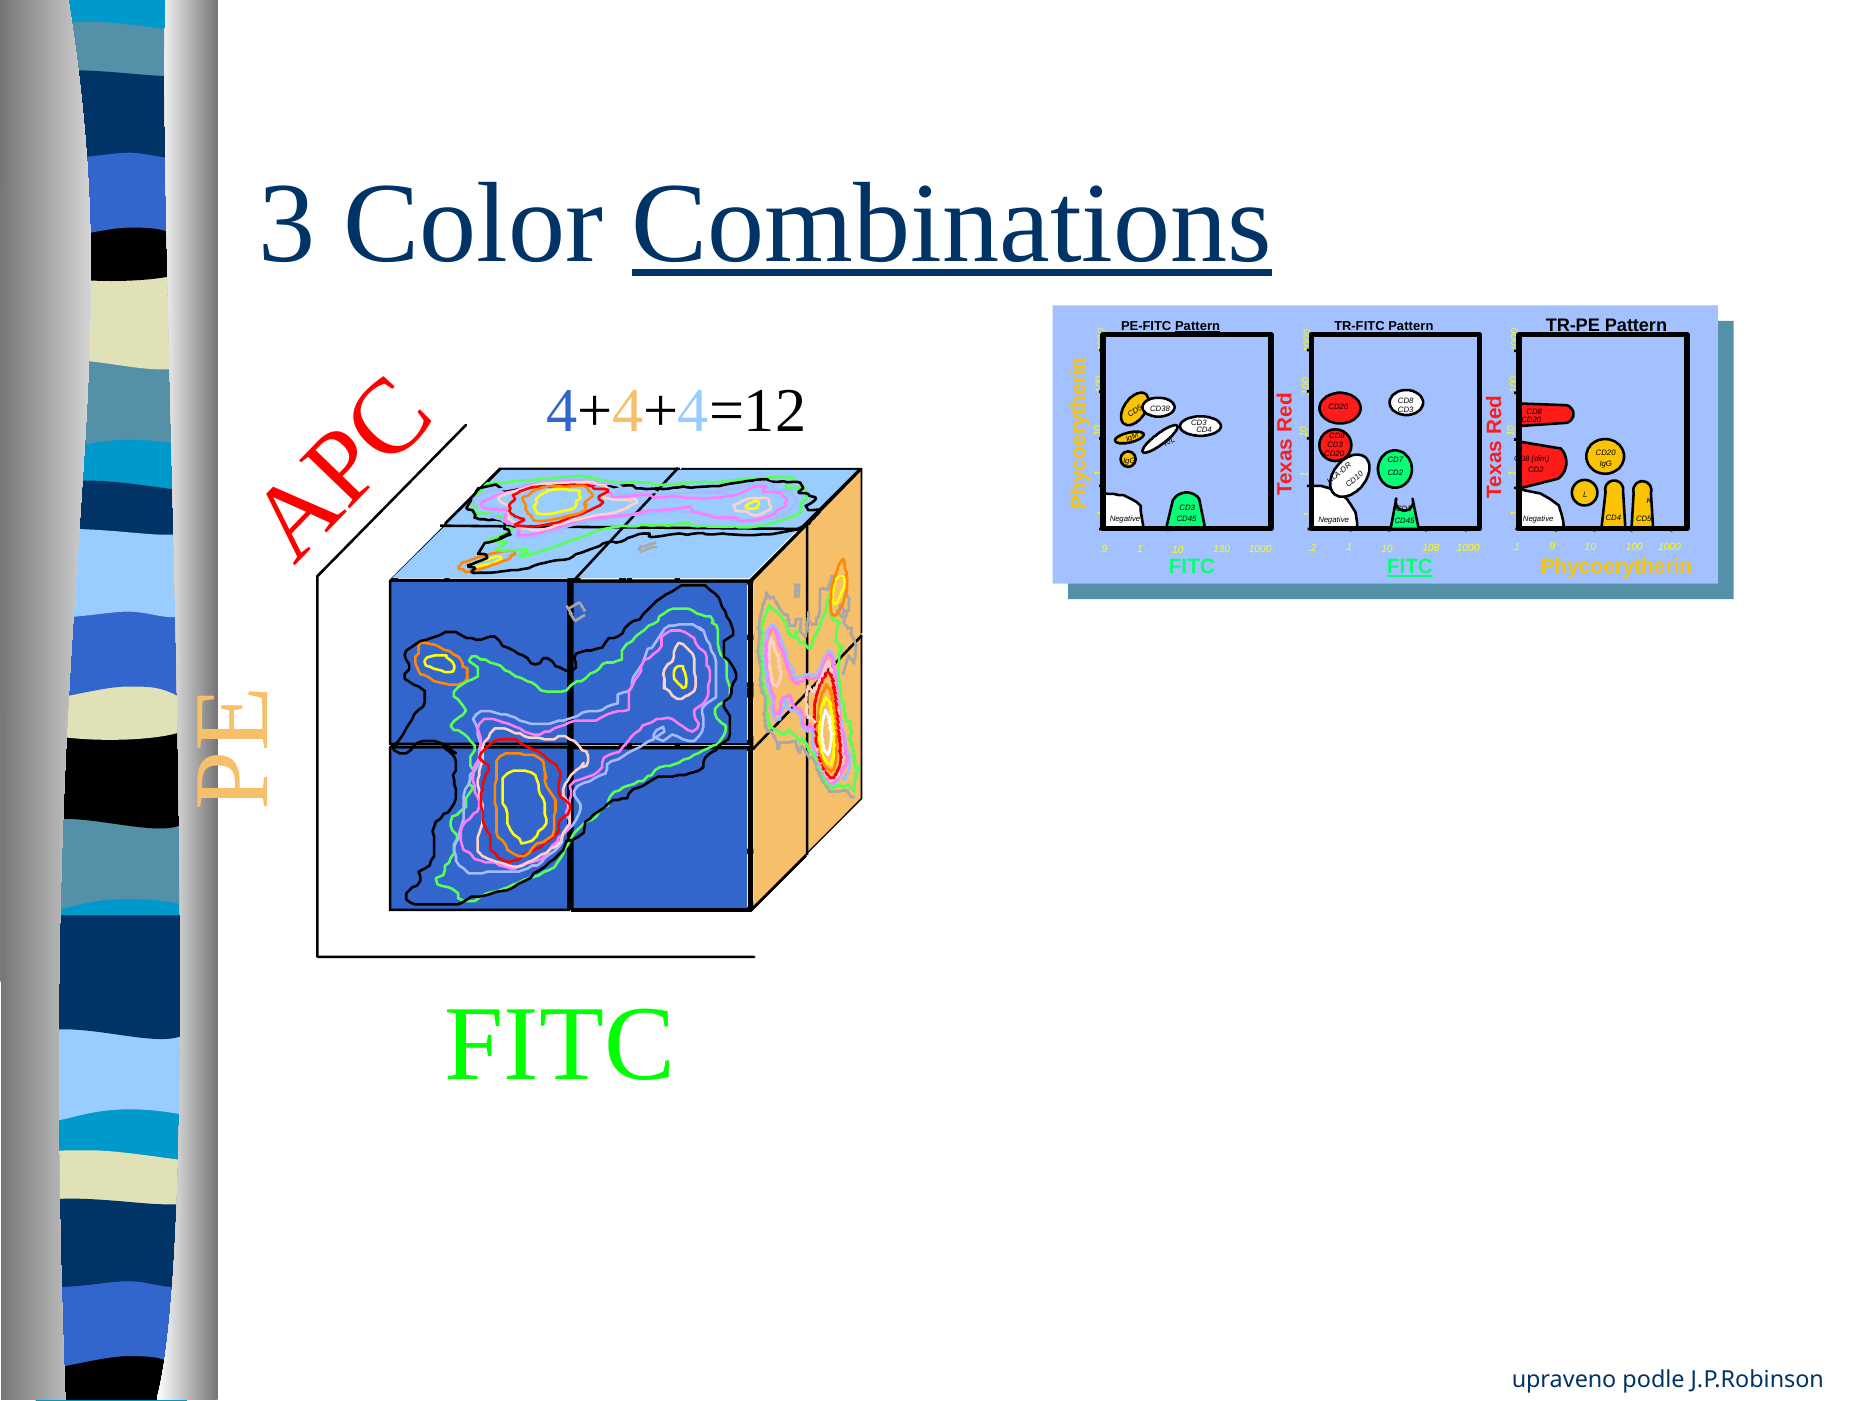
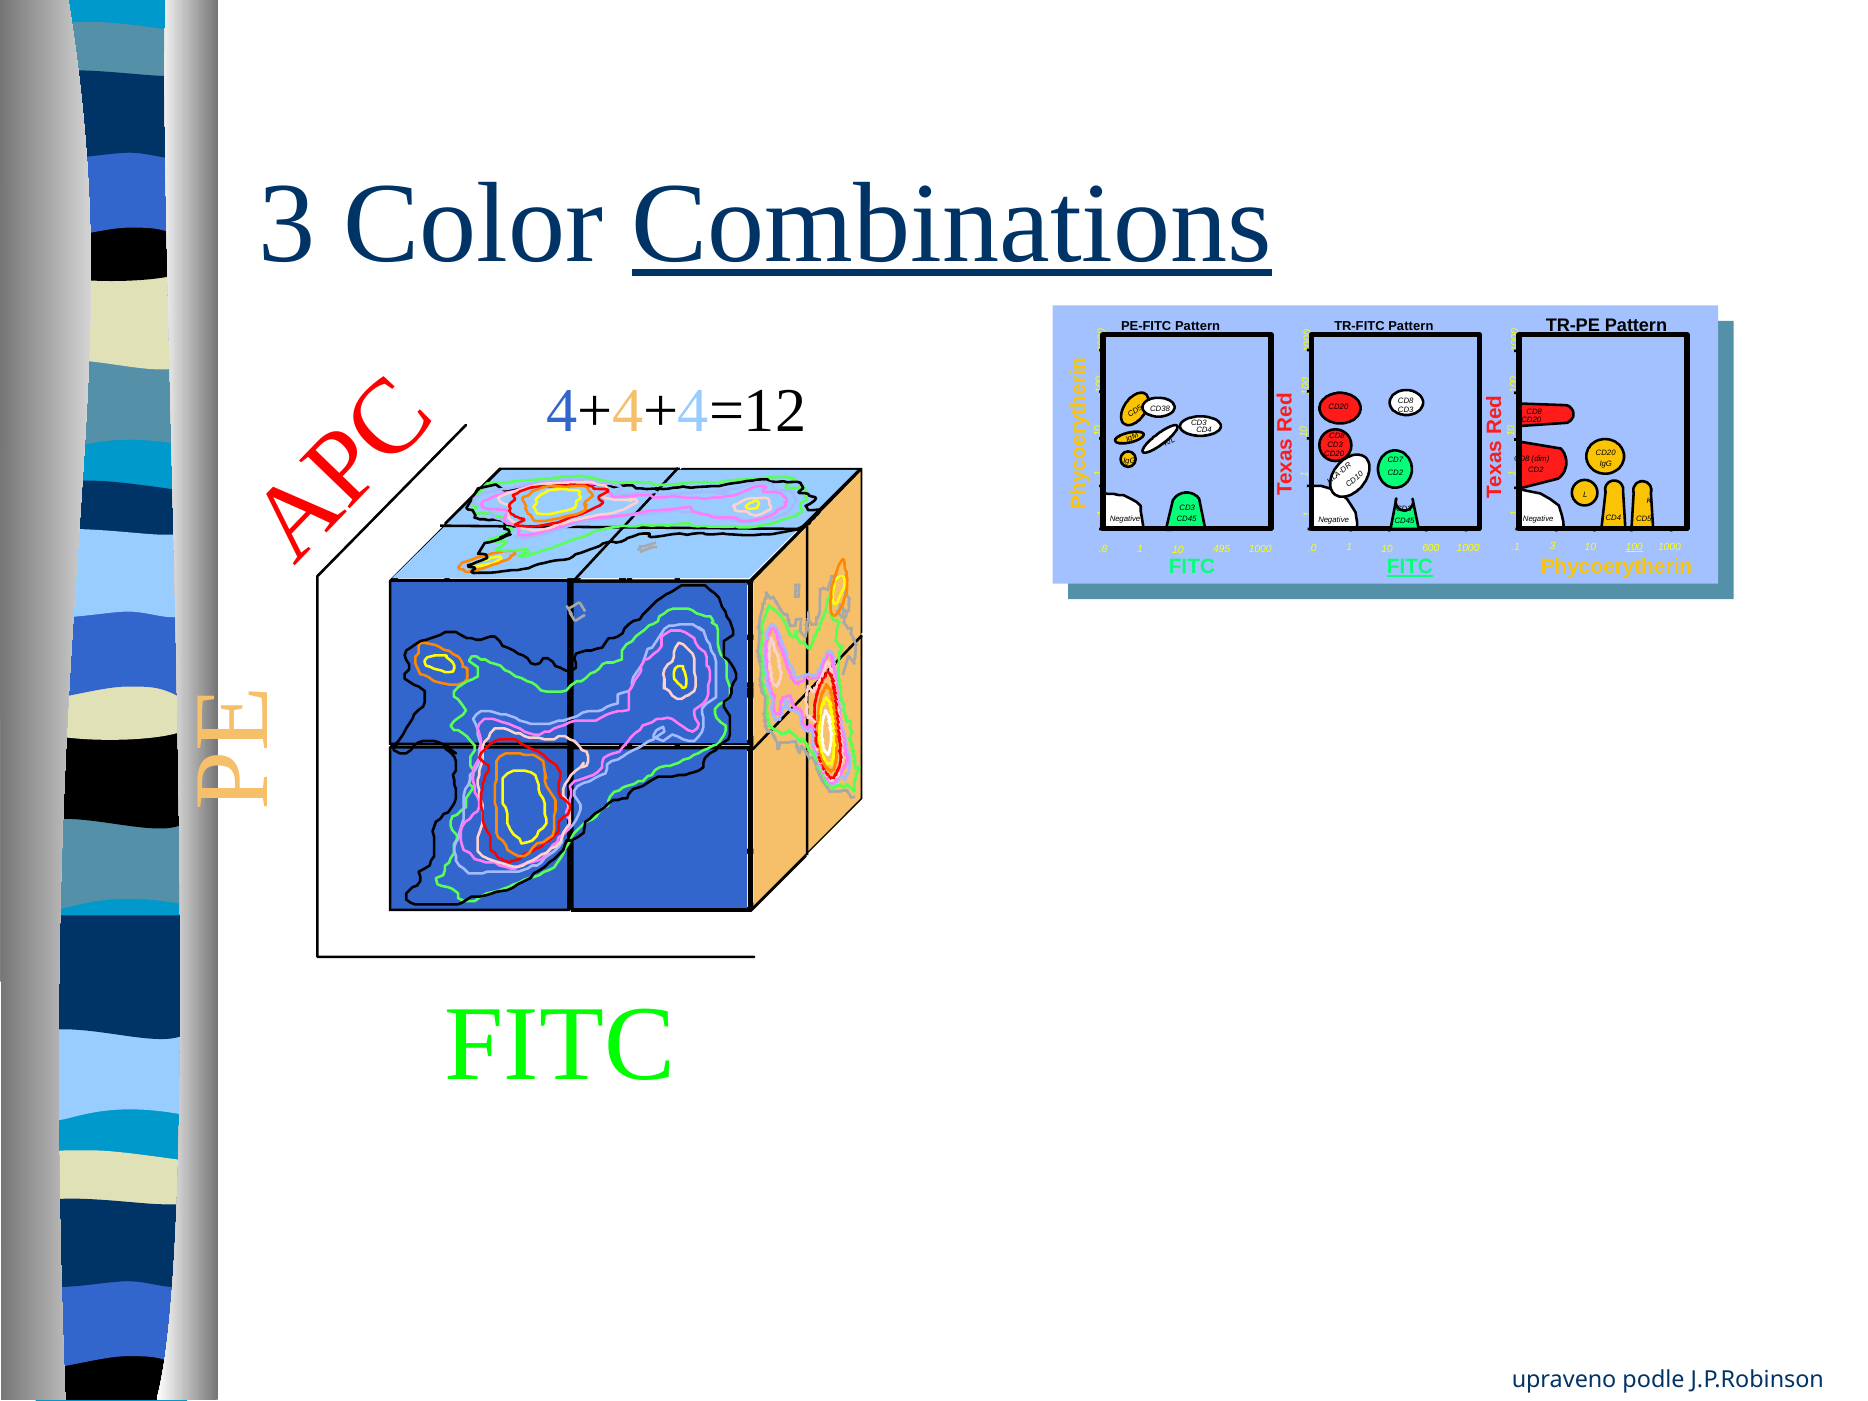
Pattern at (1198, 326) underline: present -> none
.9: .9 -> .8
130: 130 -> 495
.2: .2 -> .0
108: 108 -> 600
.1 9: 9 -> 3
100 underline: none -> present
